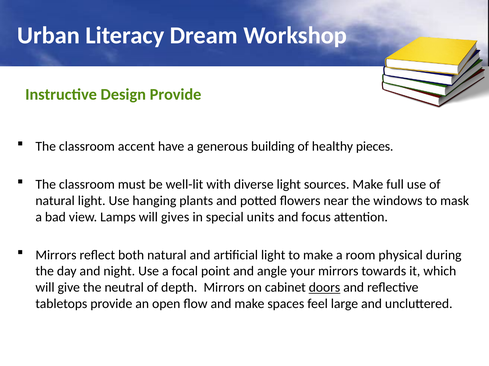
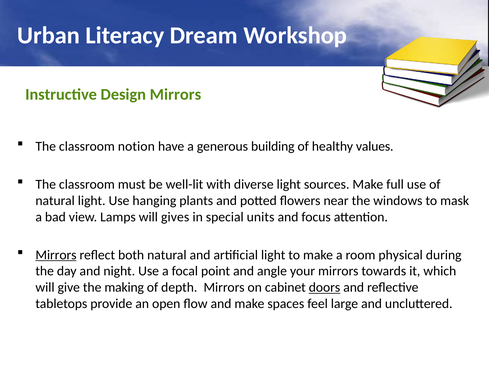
Design Provide: Provide -> Mirrors
accent: accent -> notion
pieces: pieces -> values
Mirrors at (56, 255) underline: none -> present
neutral: neutral -> making
